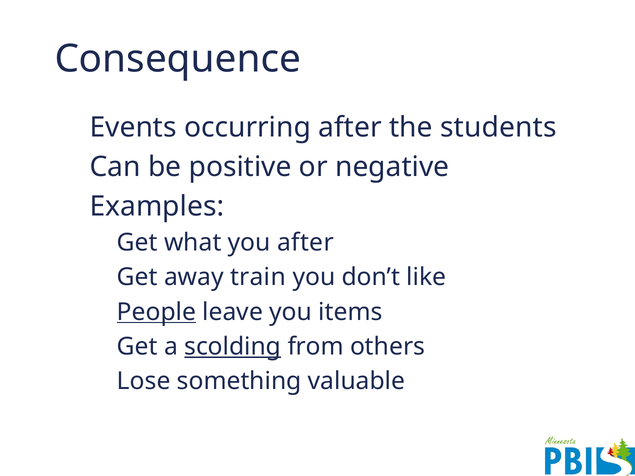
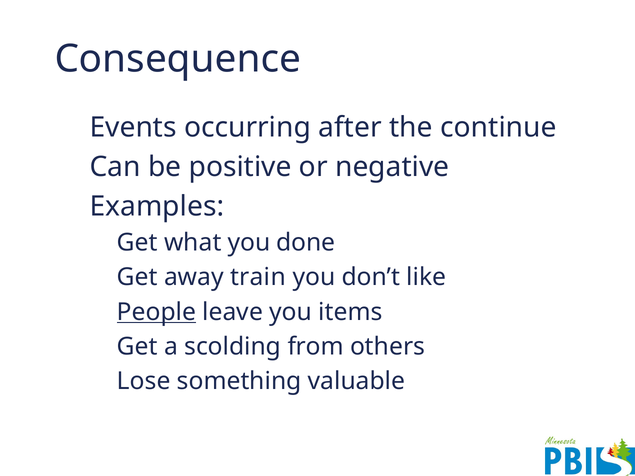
students: students -> continue
you after: after -> done
scolding underline: present -> none
